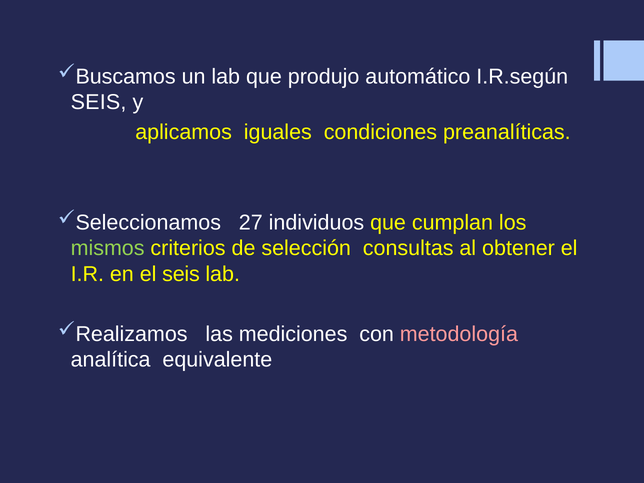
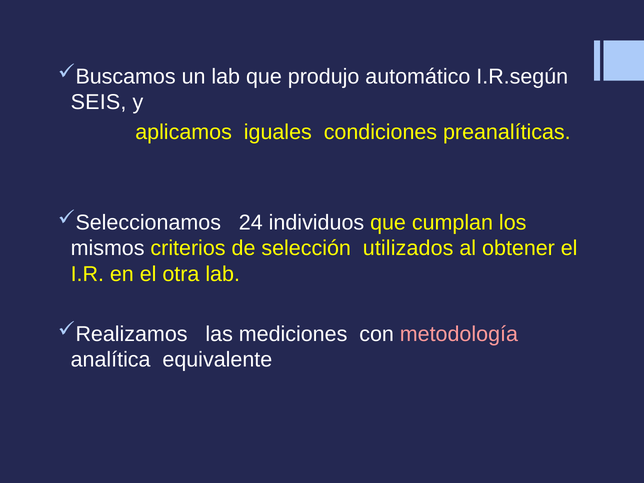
27: 27 -> 24
mismos colour: light green -> white
consultas: consultas -> utilizados
el seis: seis -> otra
